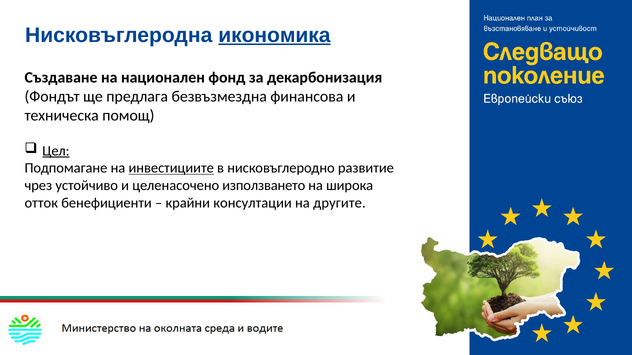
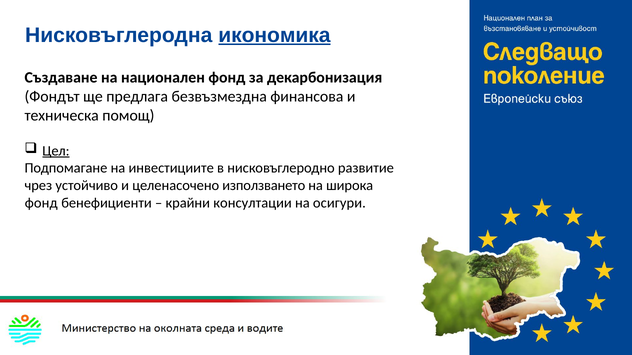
инвестициите underline: present -> none
отток at (41, 203): отток -> фонд
другите: другите -> осигури
